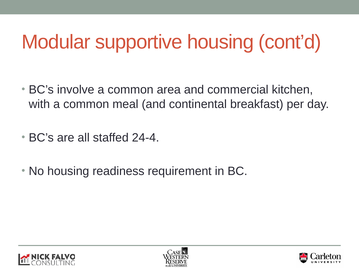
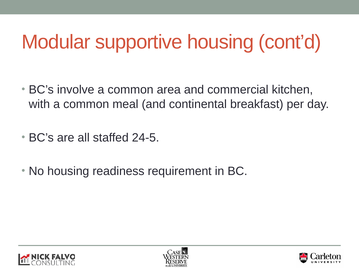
24-4: 24-4 -> 24-5
